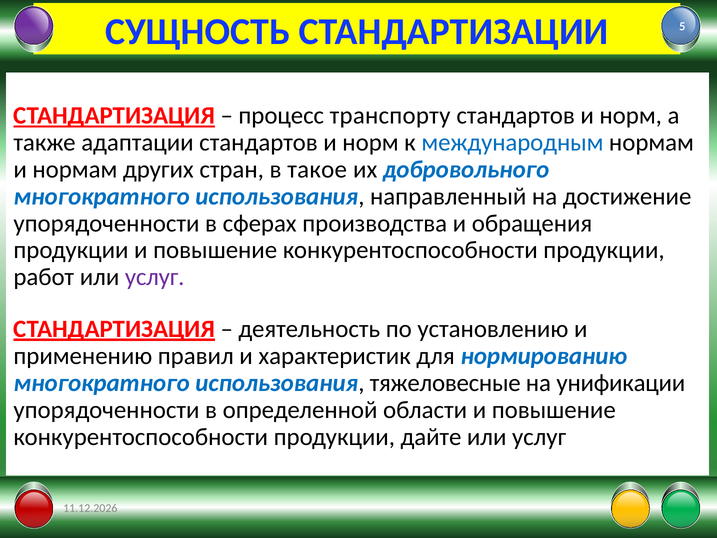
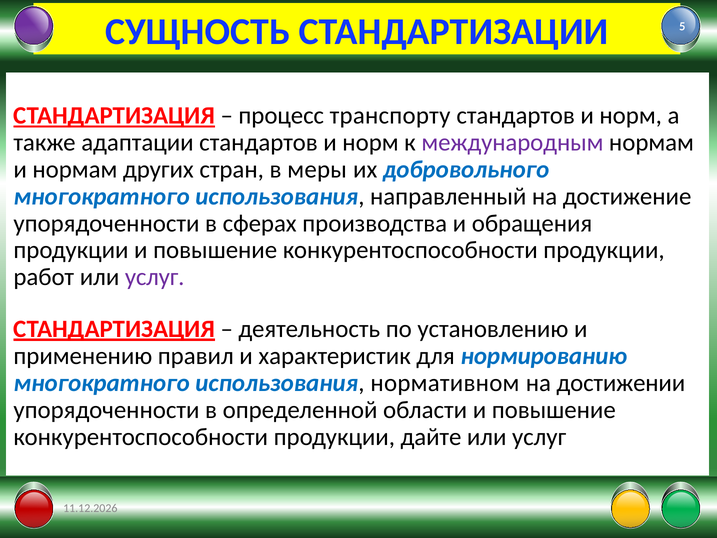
международным colour: blue -> purple
такое: такое -> меры
тяжеловесные: тяжеловесные -> нормативном
унификации: унификации -> достижении
